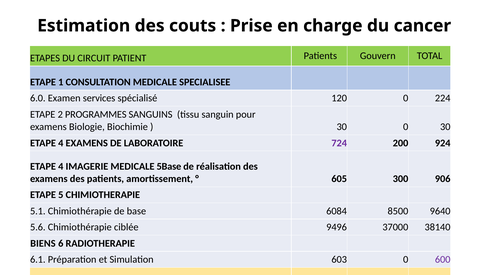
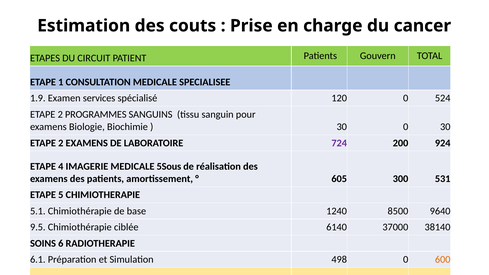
6.0: 6.0 -> 1.9
224: 224 -> 524
4 at (61, 143): 4 -> 2
5Base: 5Base -> 5Sous
906: 906 -> 531
6084: 6084 -> 1240
5.6: 5.6 -> 9.5
9496: 9496 -> 6140
BIENS: BIENS -> SOINS
603: 603 -> 498
600 at (443, 260) colour: purple -> orange
